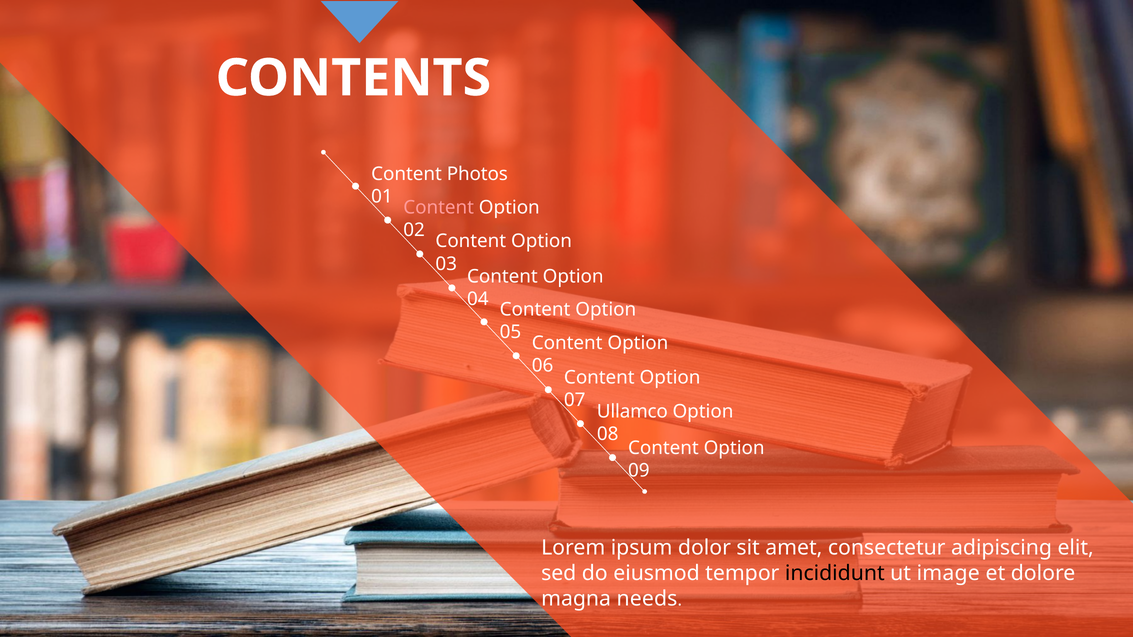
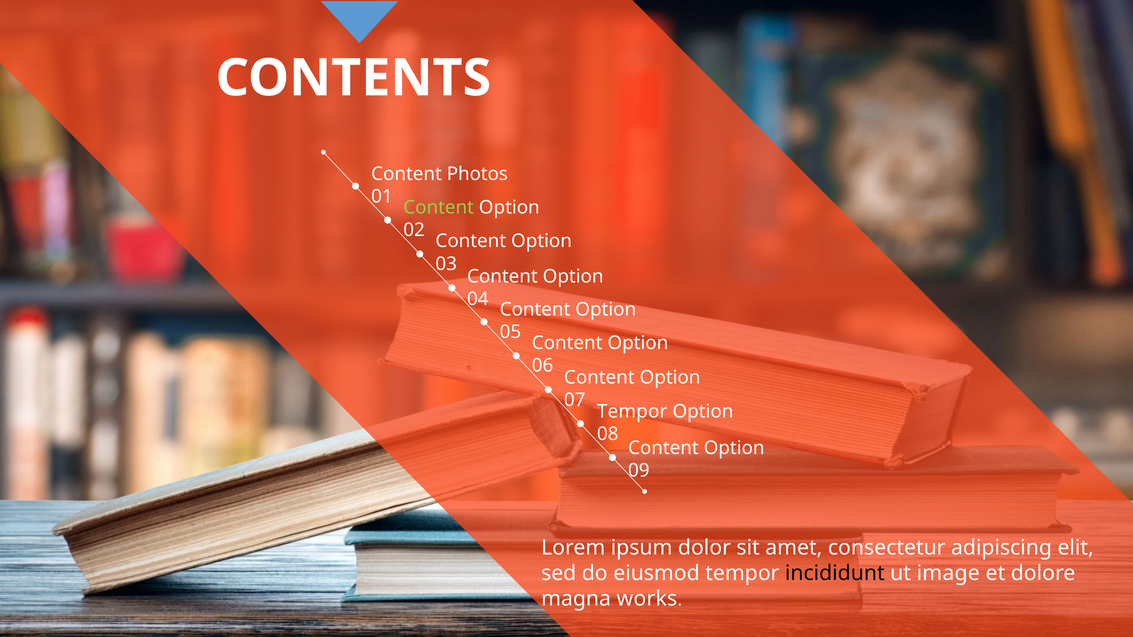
Content at (439, 208) colour: pink -> light green
Ullamco at (632, 411): Ullamco -> Tempor
needs: needs -> works
